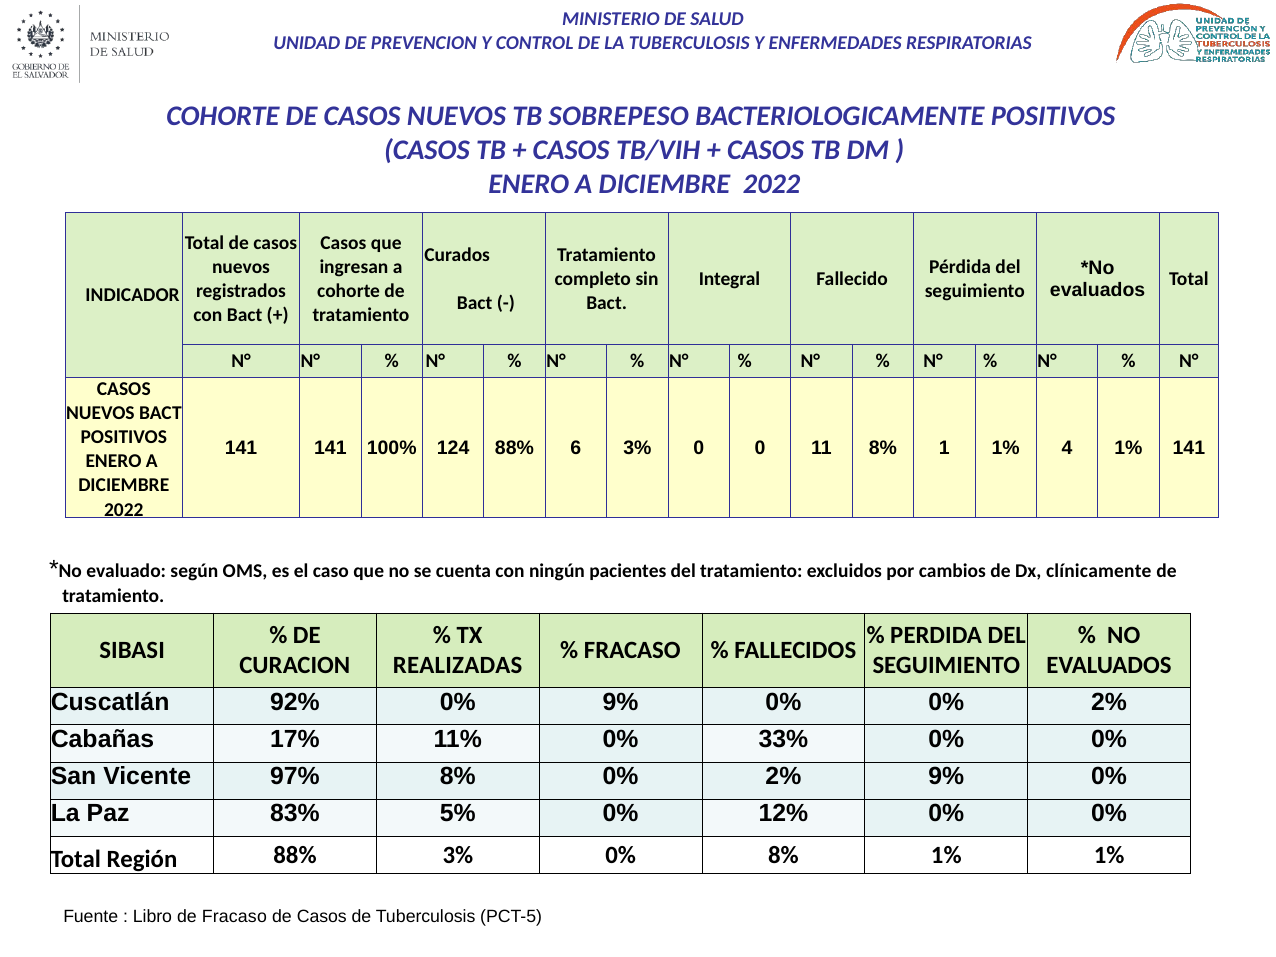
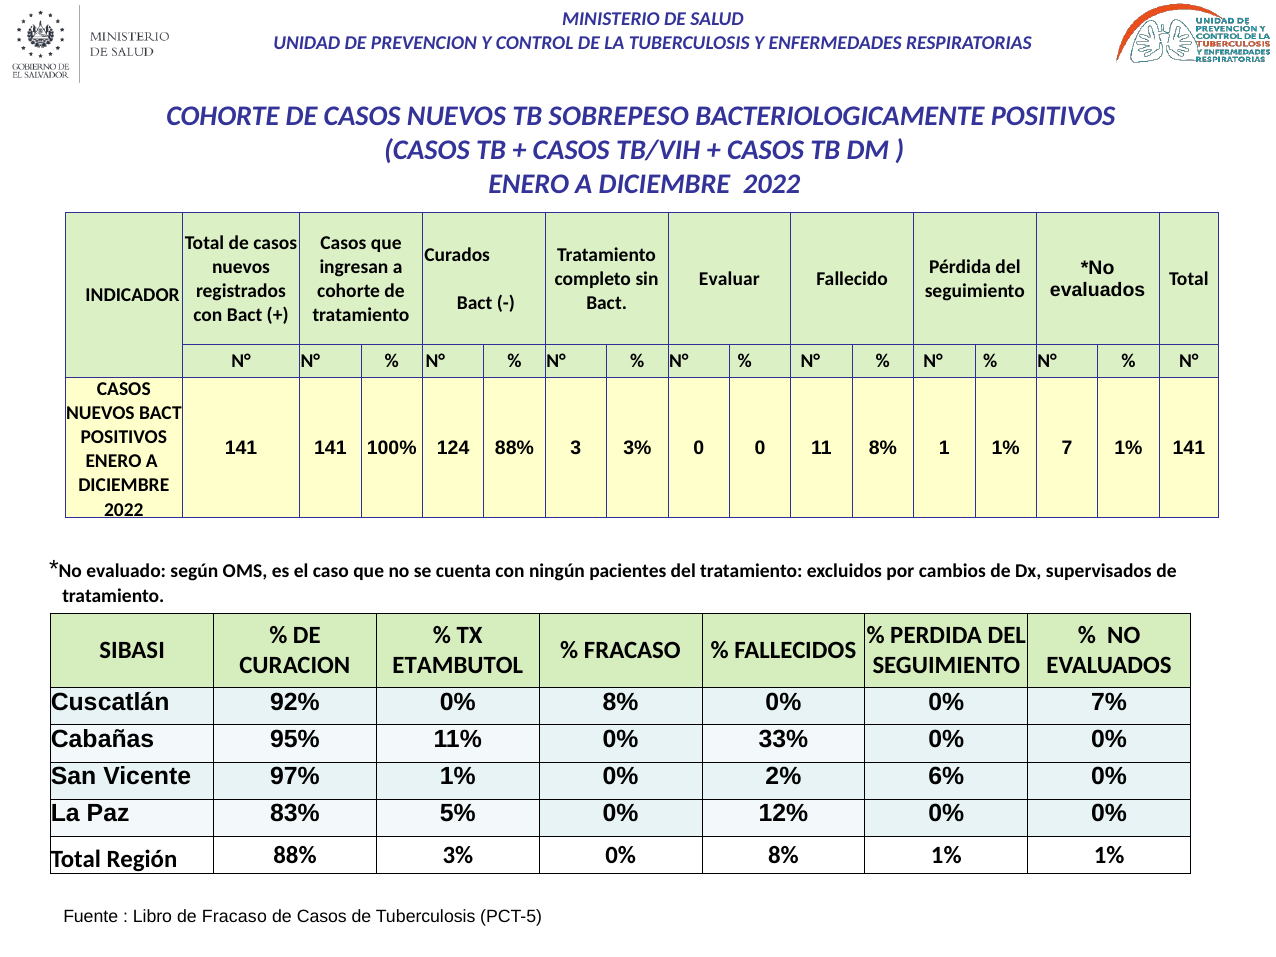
Integral: Integral -> Evaluar
6: 6 -> 3
4: 4 -> 7
clínicamente: clínicamente -> supervisados
REALIZADAS: REALIZADAS -> ETAMBUTOL
92% 0% 9%: 9% -> 8%
0% 0% 2%: 2% -> 7%
17%: 17% -> 95%
97% 8%: 8% -> 1%
2% 9%: 9% -> 6%
